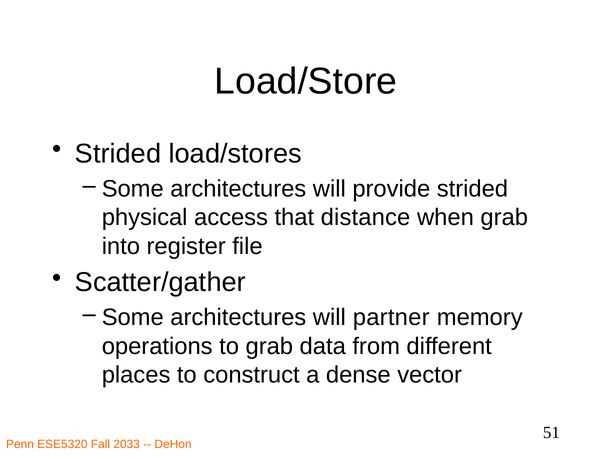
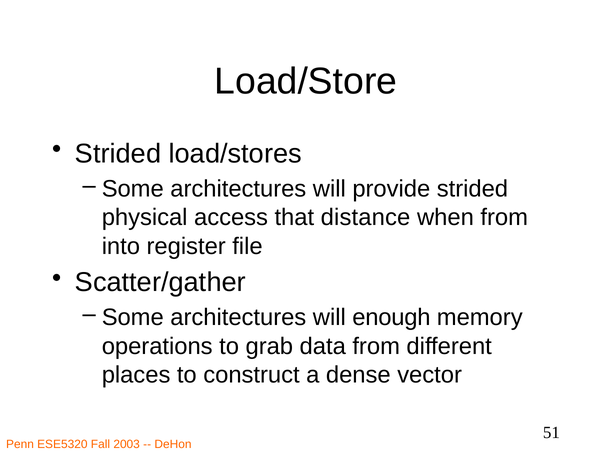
when grab: grab -> from
partner: partner -> enough
2033: 2033 -> 2003
